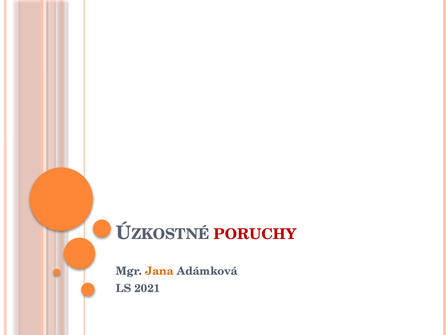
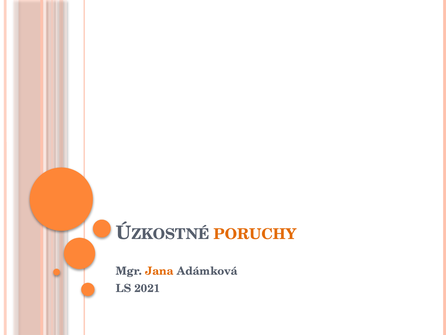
PORUCHY colour: red -> orange
